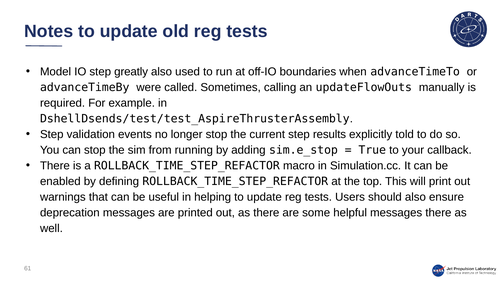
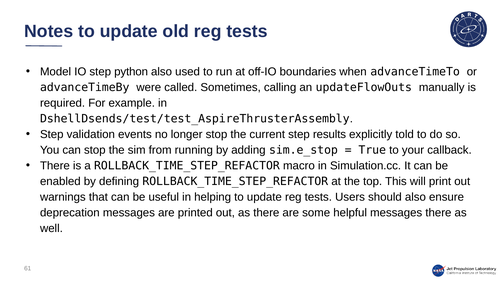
greatly: greatly -> python
